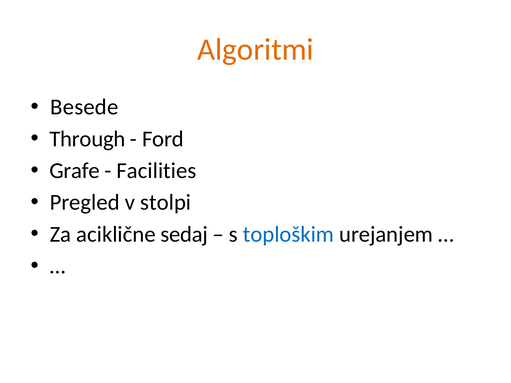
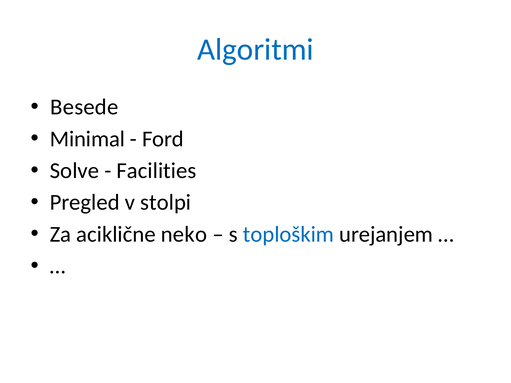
Algoritmi colour: orange -> blue
Through: Through -> Minimal
Grafe: Grafe -> Solve
sedaj: sedaj -> neko
